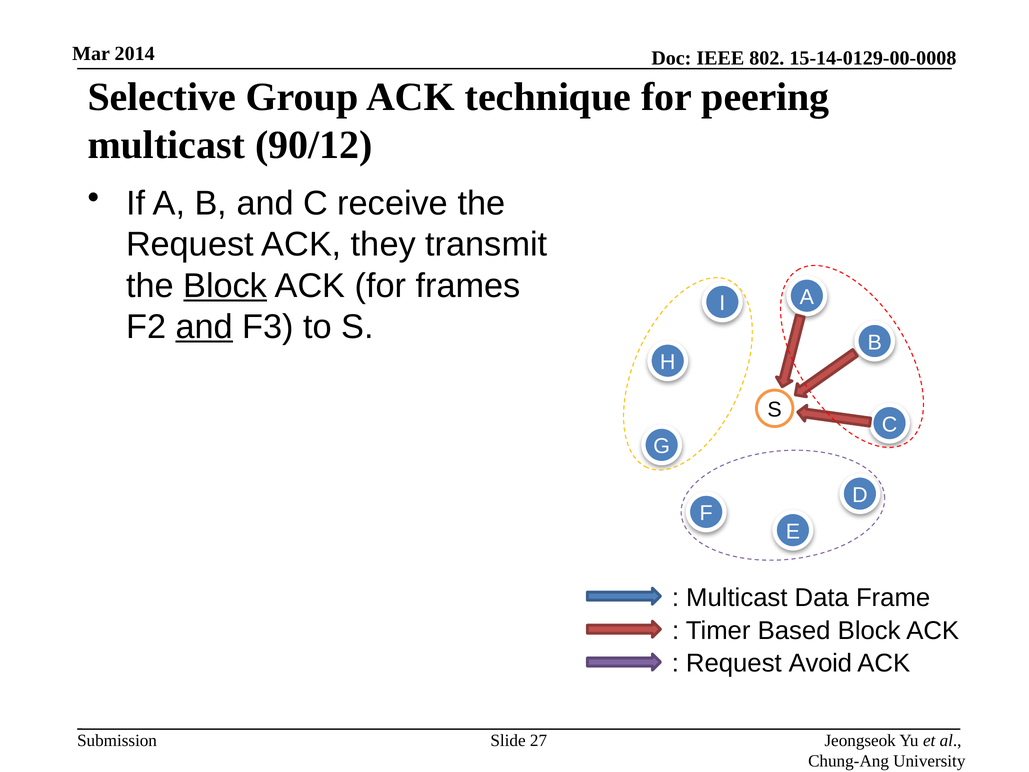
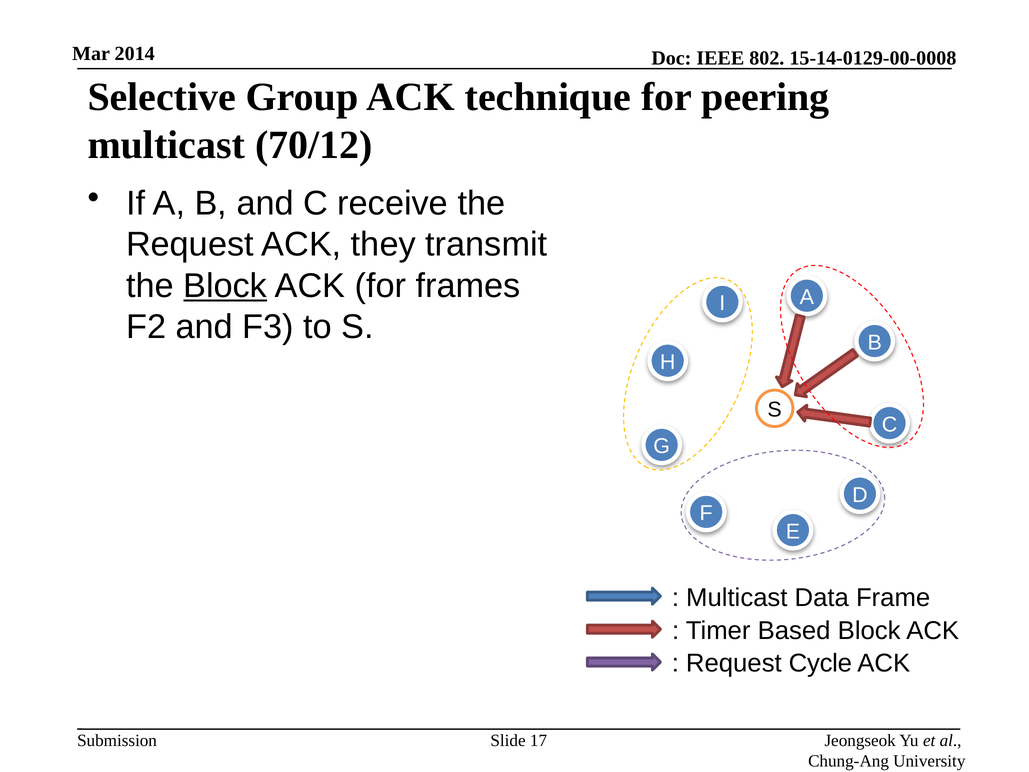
90/12: 90/12 -> 70/12
and at (204, 327) underline: present -> none
Avoid: Avoid -> Cycle
27: 27 -> 17
